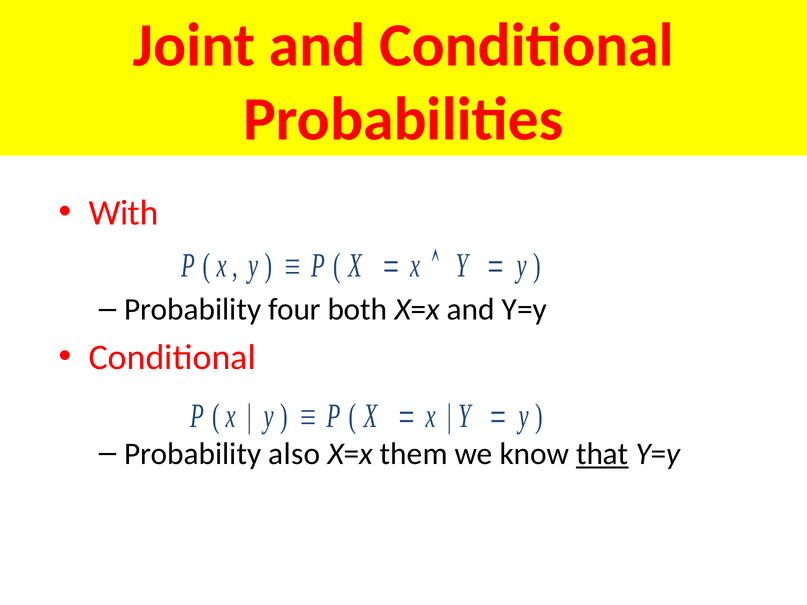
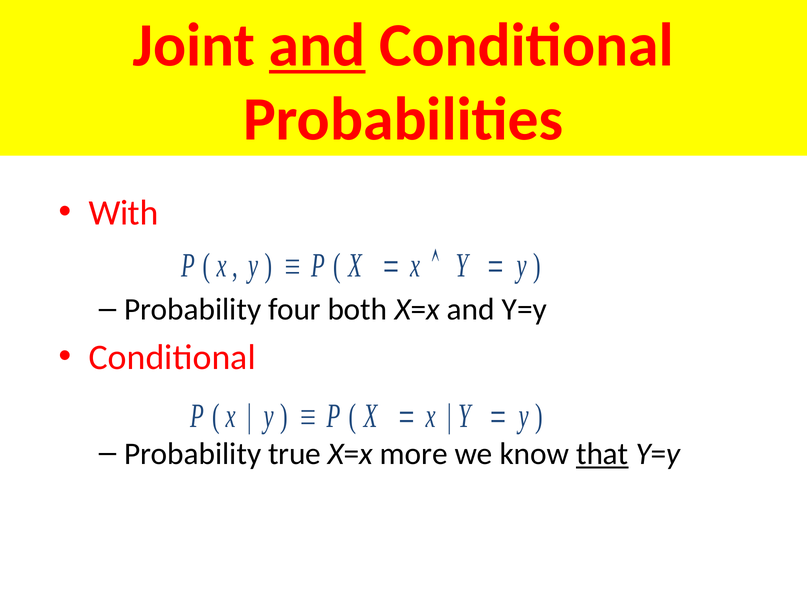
and at (317, 45) underline: none -> present
also: also -> true
them: them -> more
